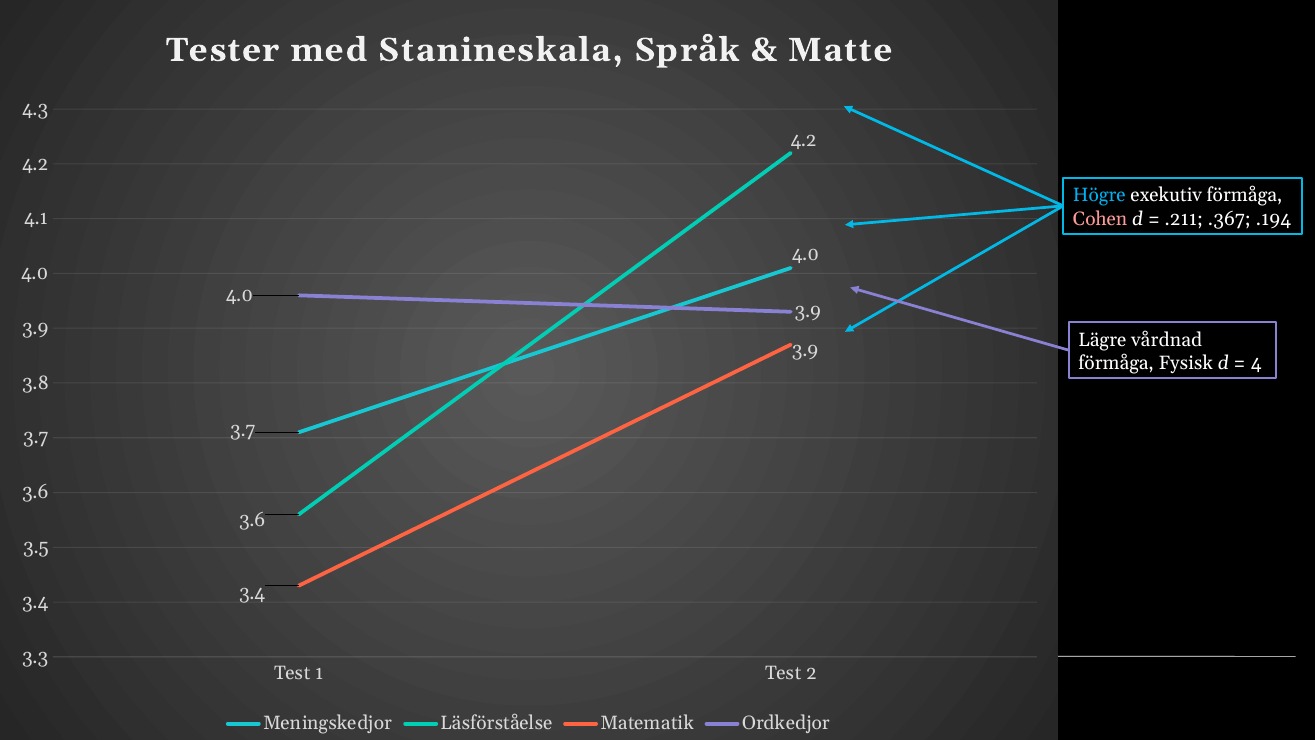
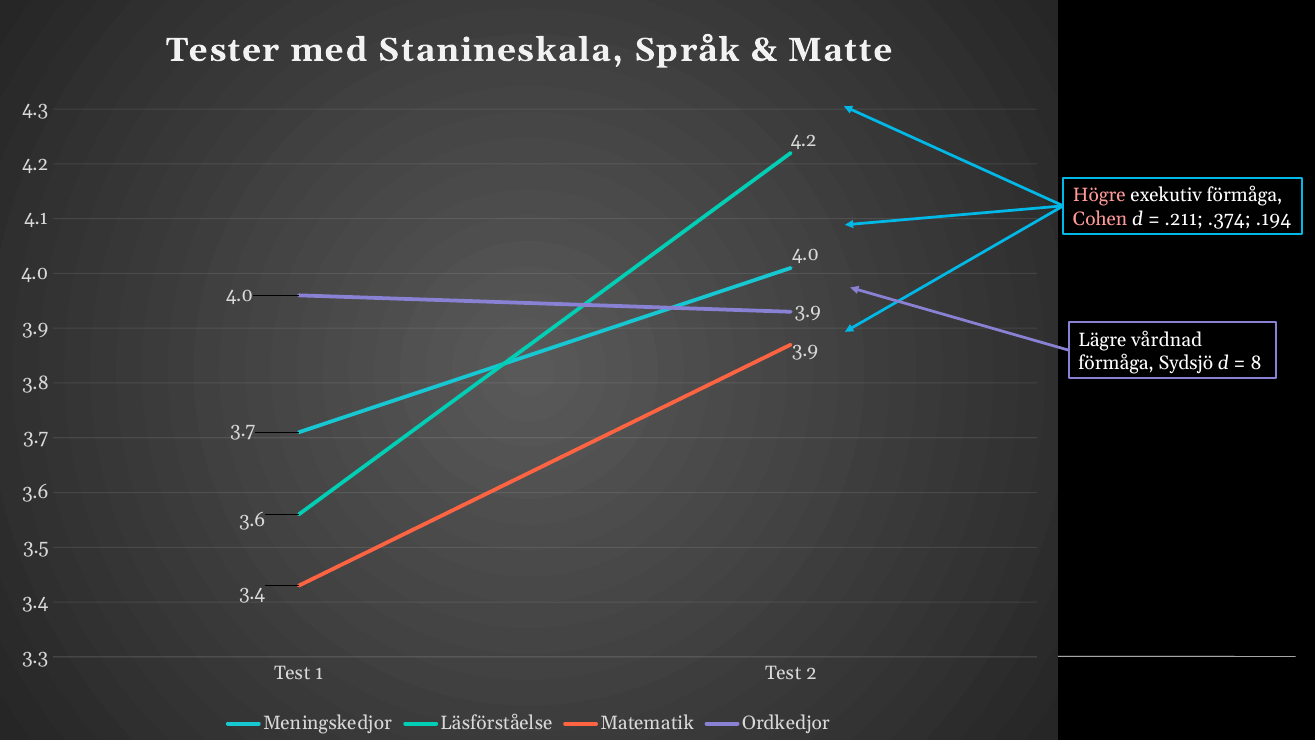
Högre colour: light blue -> pink
.367: .367 -> .374
Fysisk: Fysisk -> Sydsjö
4: 4 -> 8
